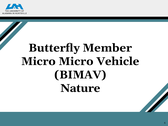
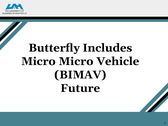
Member: Member -> Includes
Nature: Nature -> Future
